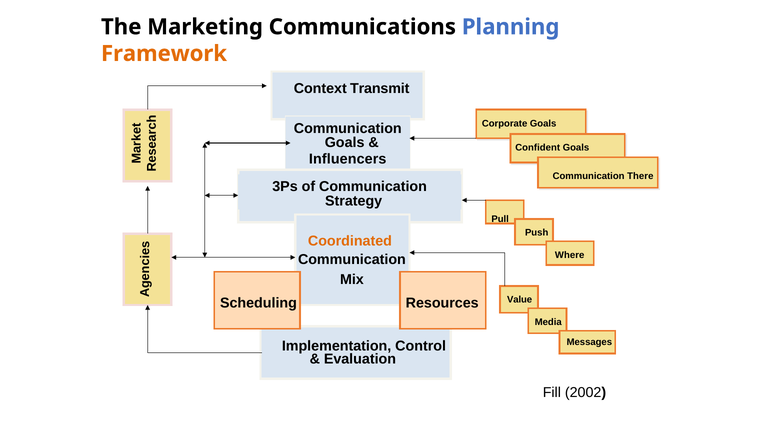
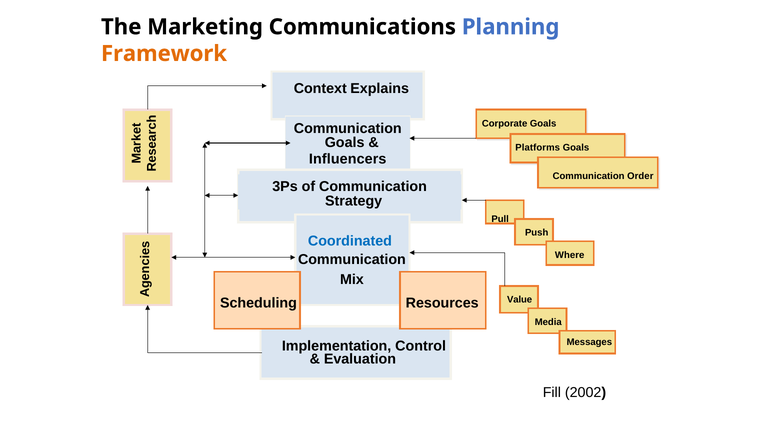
Transmit: Transmit -> Explains
Confident: Confident -> Platforms
There: There -> Order
Coordinated colour: orange -> blue
